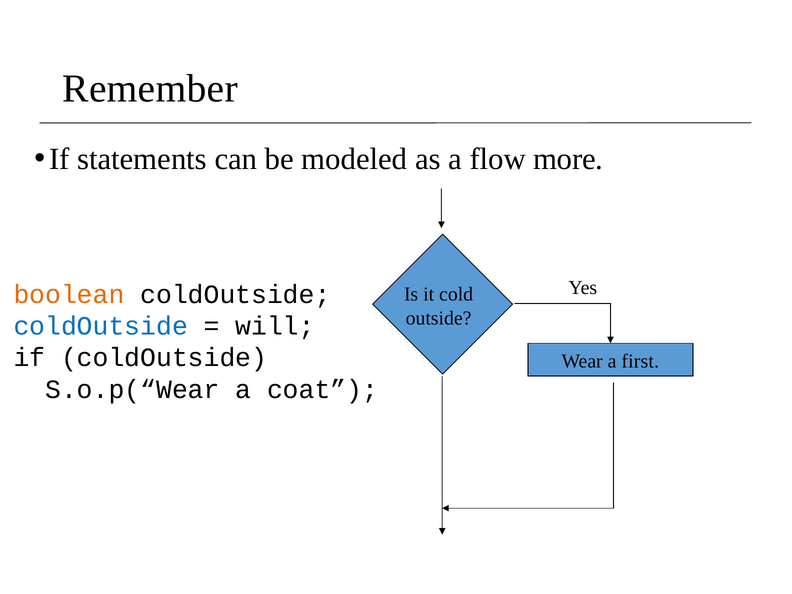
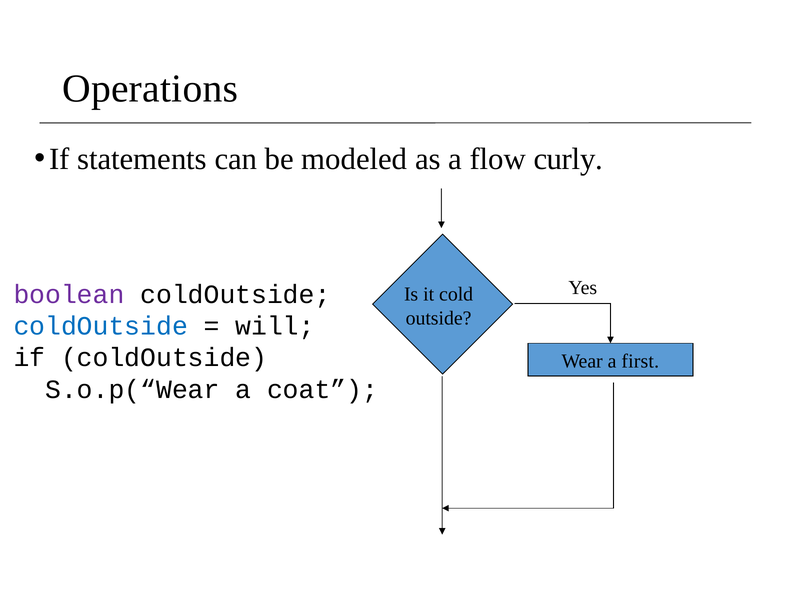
Remember: Remember -> Operations
more: more -> curly
boolean colour: orange -> purple
